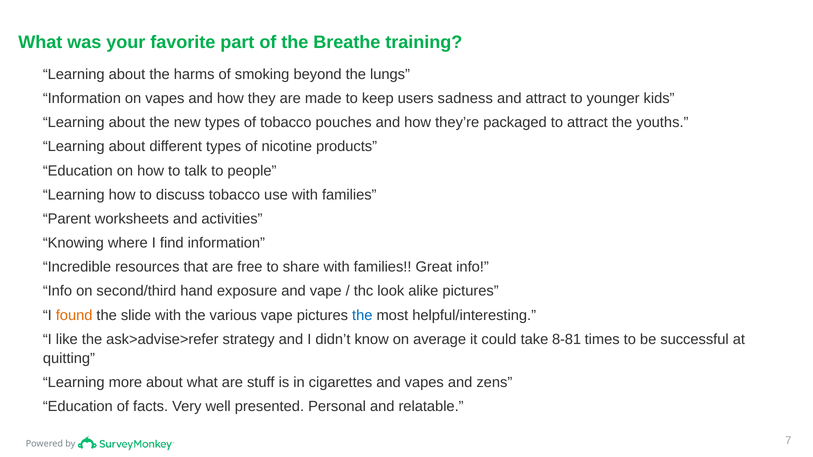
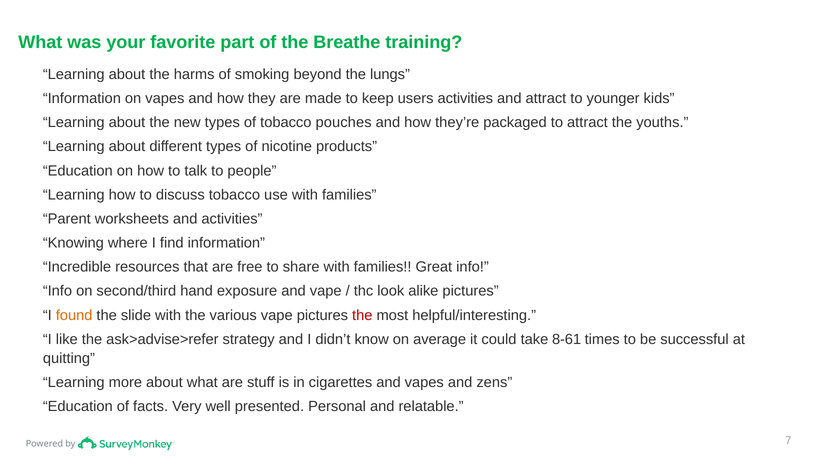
users sadness: sadness -> activities
the at (362, 315) colour: blue -> red
8-81: 8-81 -> 8-61
